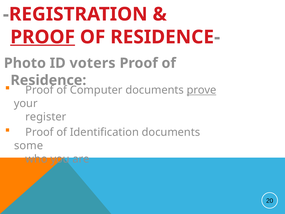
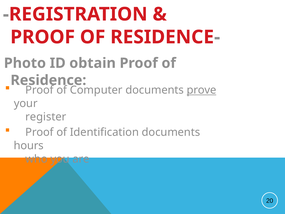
PROOF at (43, 37) underline: present -> none
voters: voters -> obtain
some: some -> hours
